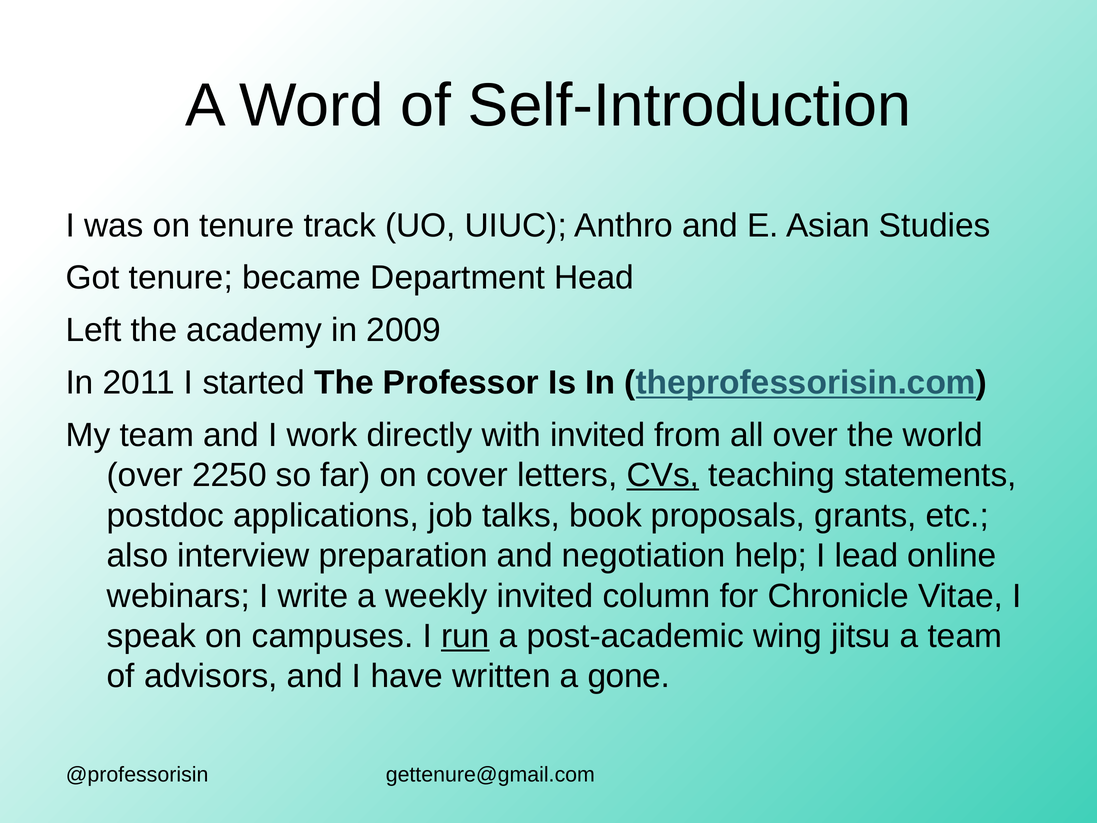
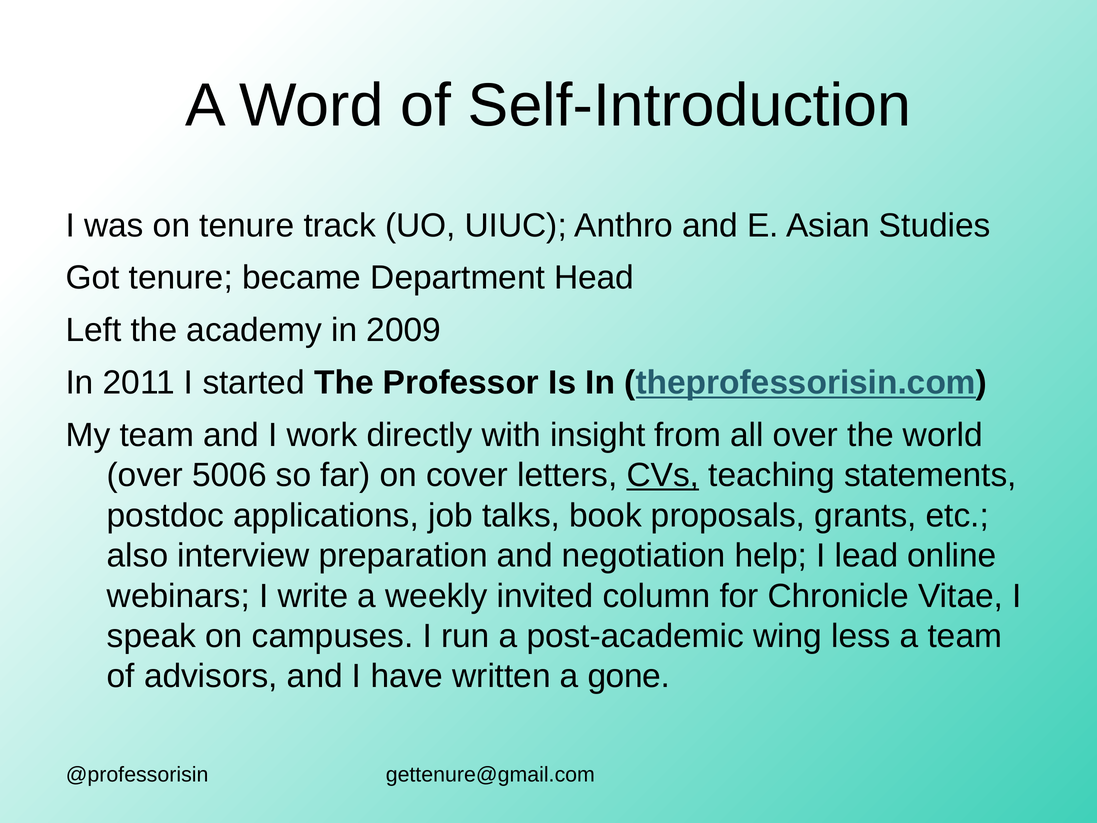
with invited: invited -> insight
2250: 2250 -> 5006
run underline: present -> none
jitsu: jitsu -> less
